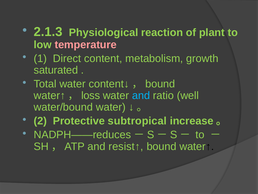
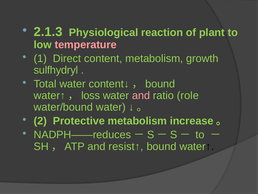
saturated: saturated -> sulfhydryl
and at (141, 95) colour: light blue -> pink
well: well -> role
Protective subtropical: subtropical -> metabolism
